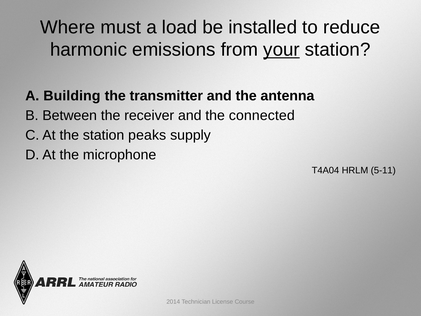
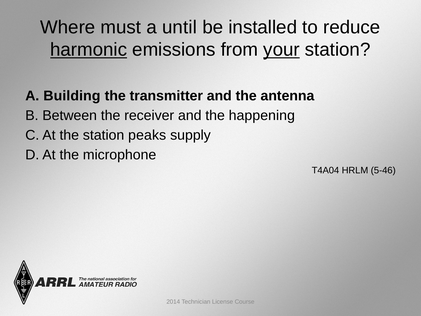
load: load -> until
harmonic underline: none -> present
connected: connected -> happening
5-11: 5-11 -> 5-46
